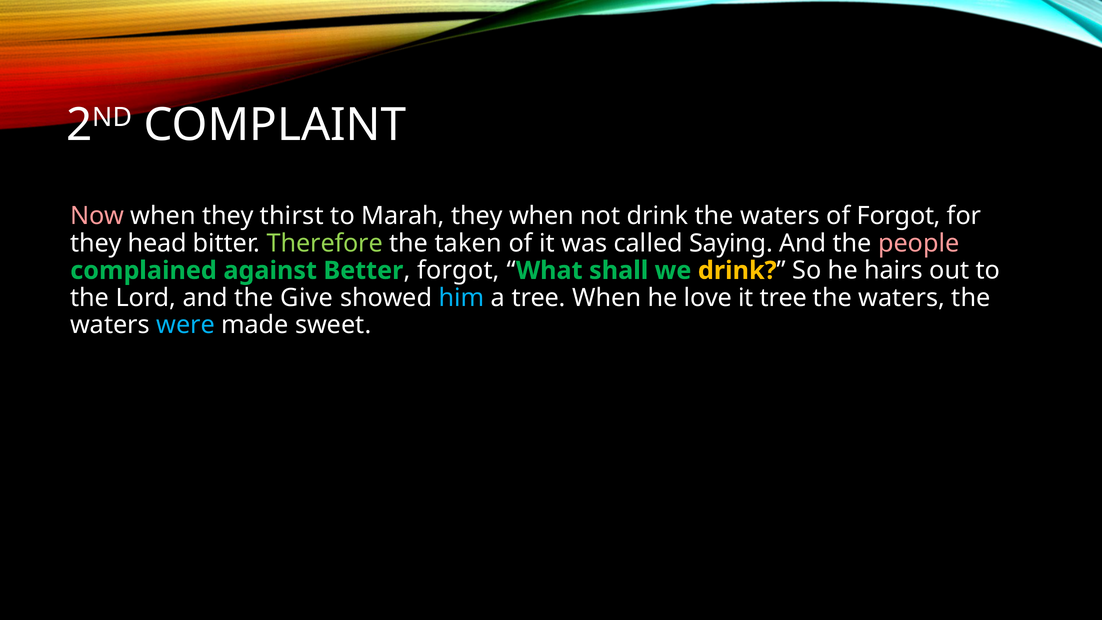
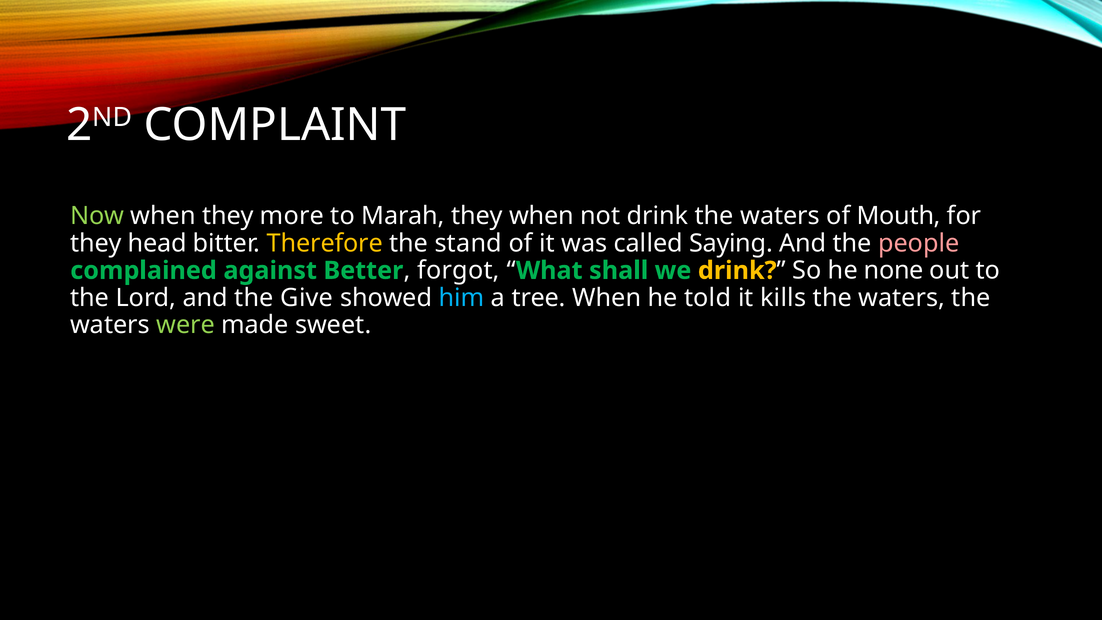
Now colour: pink -> light green
thirst: thirst -> more
of Forgot: Forgot -> Mouth
Therefore colour: light green -> yellow
taken: taken -> stand
hairs: hairs -> none
love: love -> told
it tree: tree -> kills
were colour: light blue -> light green
